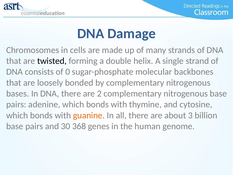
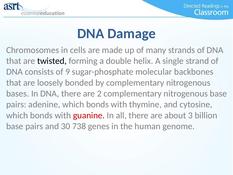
0: 0 -> 9
guanine colour: orange -> red
368: 368 -> 738
